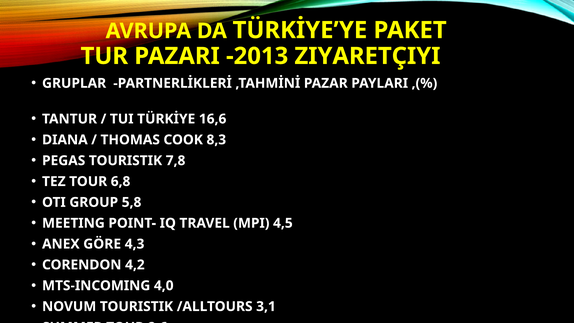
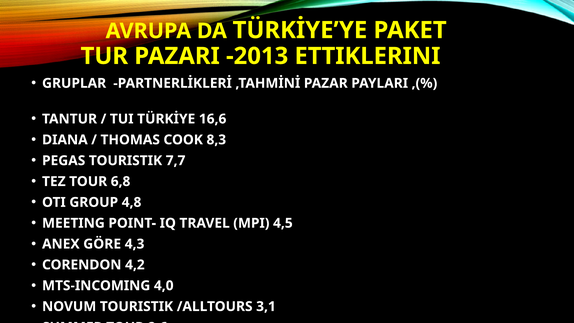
ZIYARETÇIYI: ZIYARETÇIYI -> ETTIKLERINI
7,8: 7,8 -> 7,7
5,8: 5,8 -> 4,8
